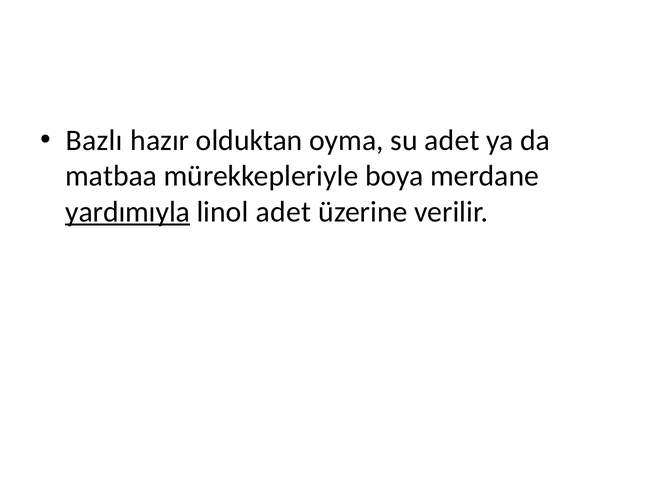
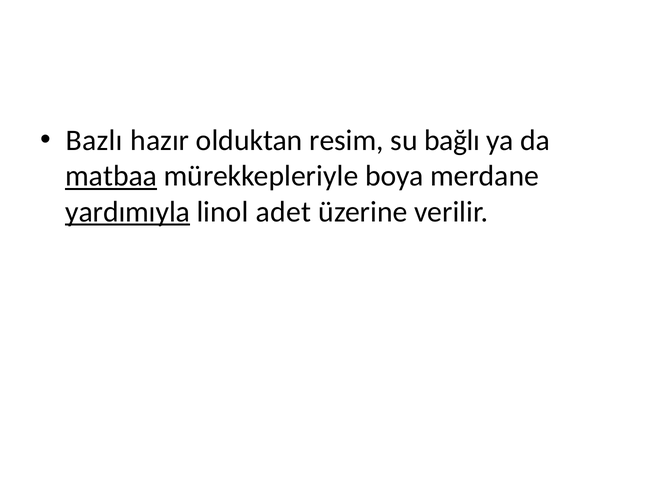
oyma: oyma -> resim
su adet: adet -> bağlı
matbaa underline: none -> present
